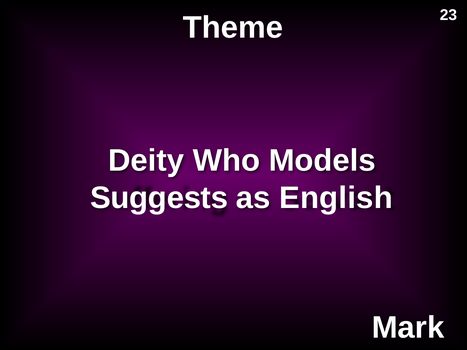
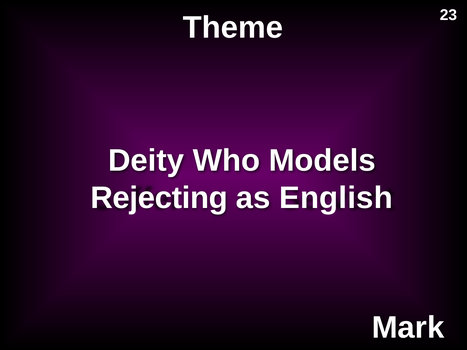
Suggests: Suggests -> Rejecting
